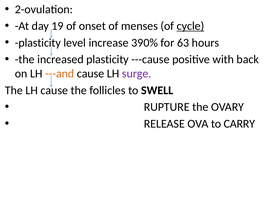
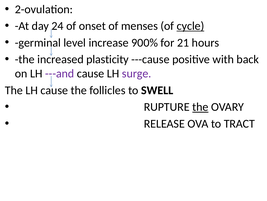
19: 19 -> 24
plasticity at (38, 43): plasticity -> germinal
390%: 390% -> 900%
63: 63 -> 21
---and colour: orange -> purple
the at (200, 107) underline: none -> present
CARRY: CARRY -> TRACT
